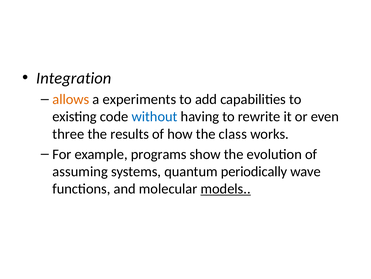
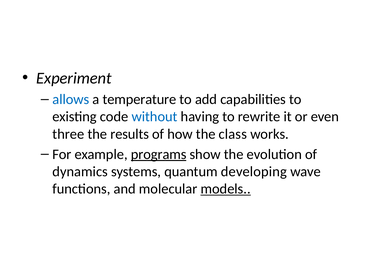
Integration: Integration -> Experiment
allows colour: orange -> blue
experiments: experiments -> temperature
programs underline: none -> present
assuming: assuming -> dynamics
periodically: periodically -> developing
